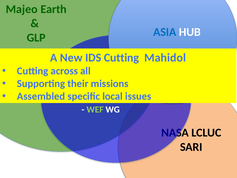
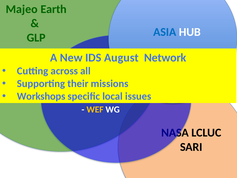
IDS Cutting: Cutting -> August
Mahidol: Mahidol -> Network
Assembled: Assembled -> Workshops
WEF colour: light green -> yellow
